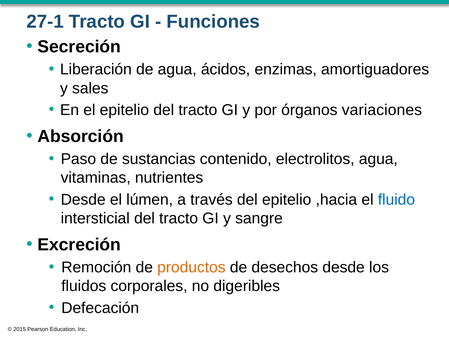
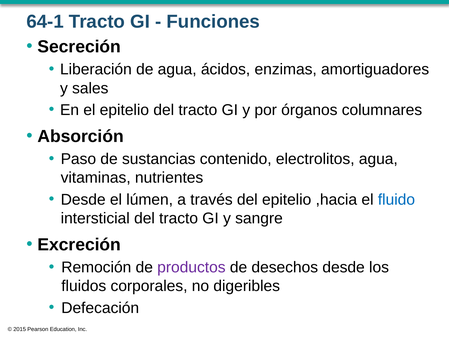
27-1: 27-1 -> 64-1
variaciones: variaciones -> columnares
productos colour: orange -> purple
